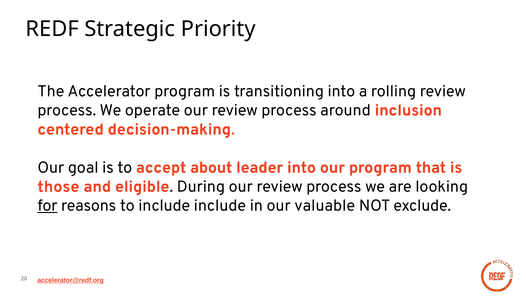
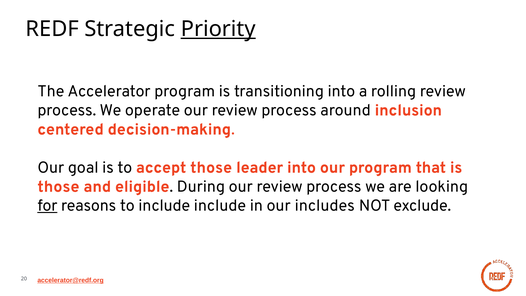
Priority underline: none -> present
accept about: about -> those
valuable: valuable -> includes
